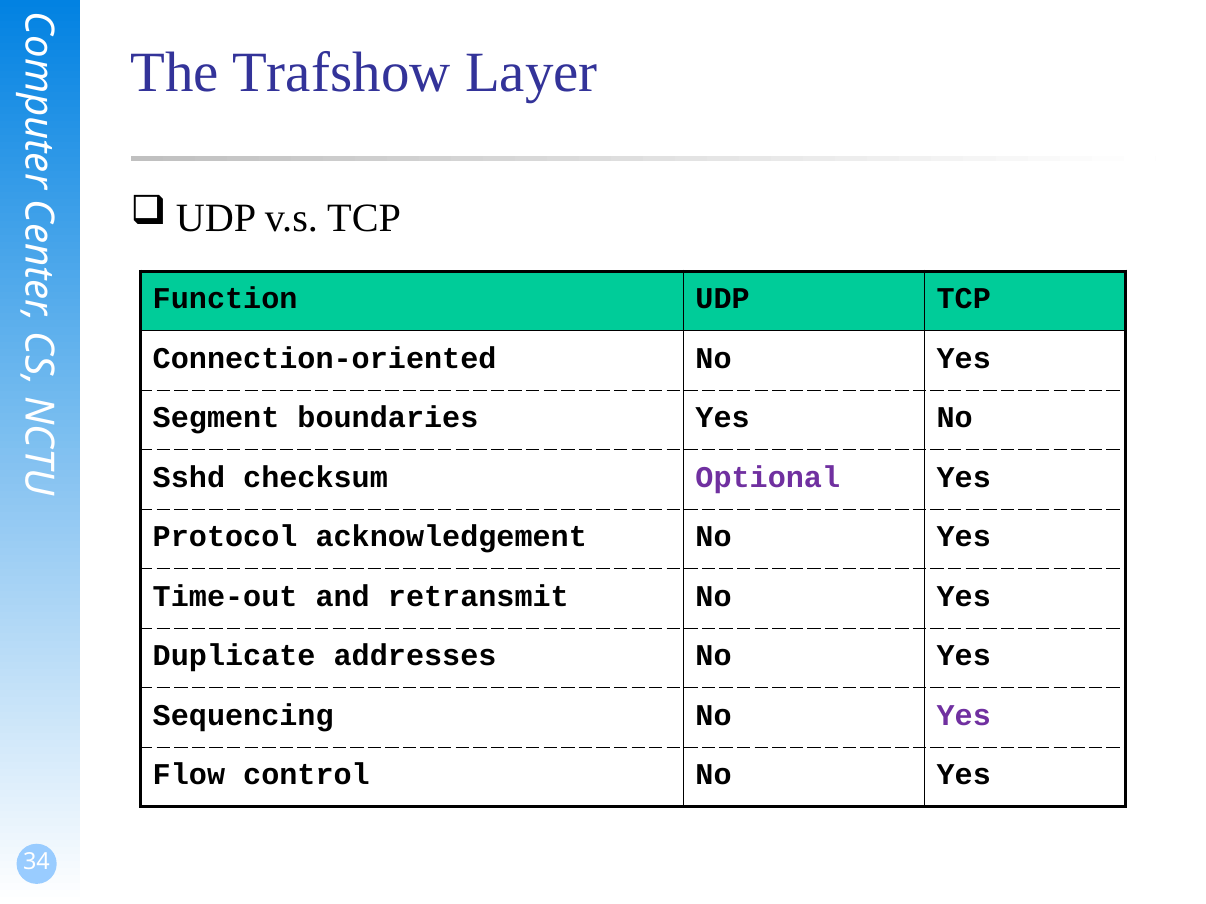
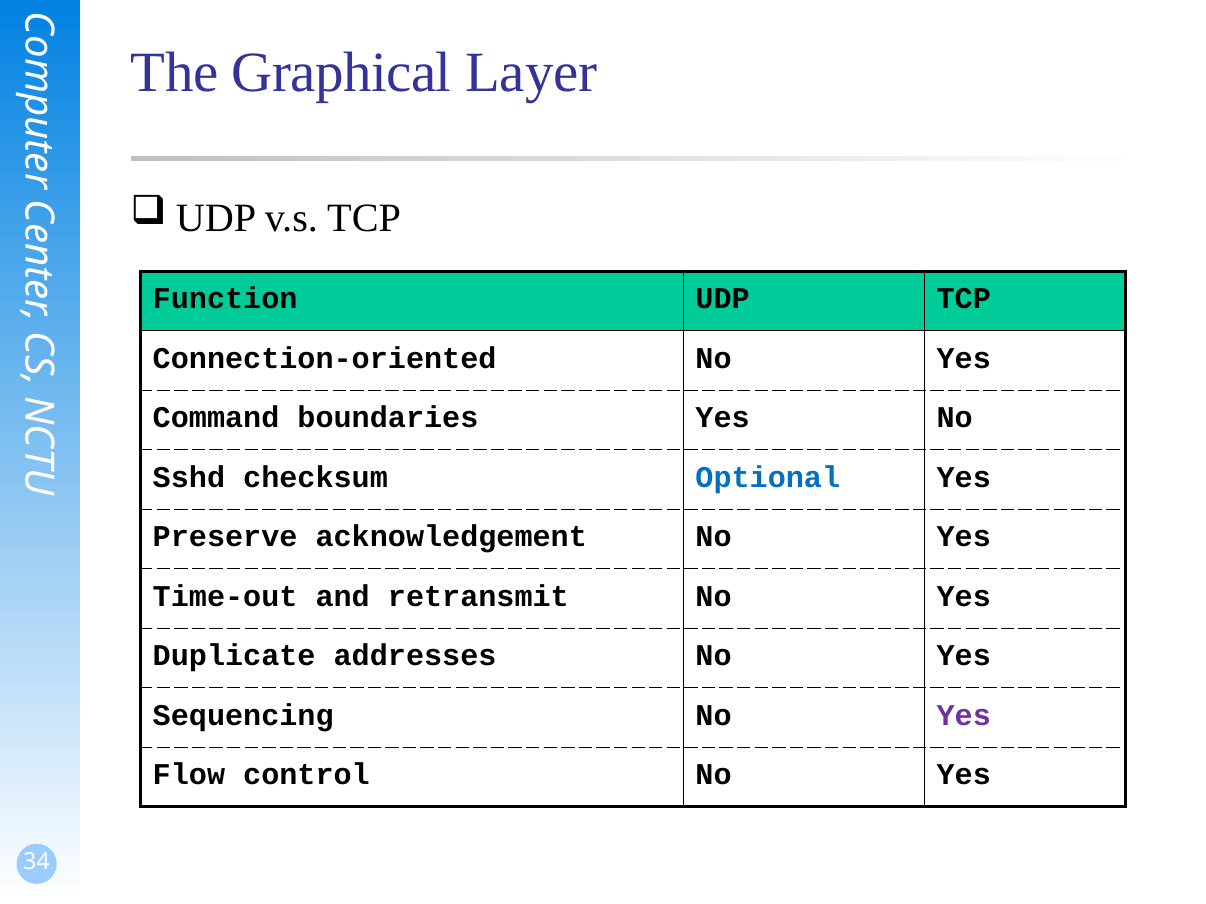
Trafshow: Trafshow -> Graphical
Segment: Segment -> Command
Optional colour: purple -> blue
Protocol: Protocol -> Preserve
